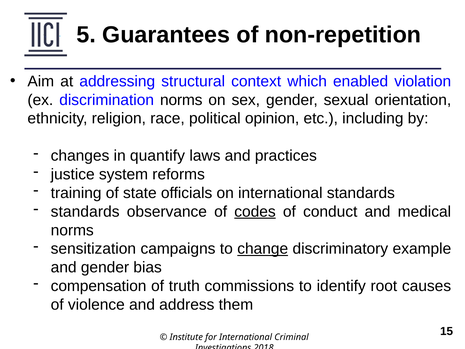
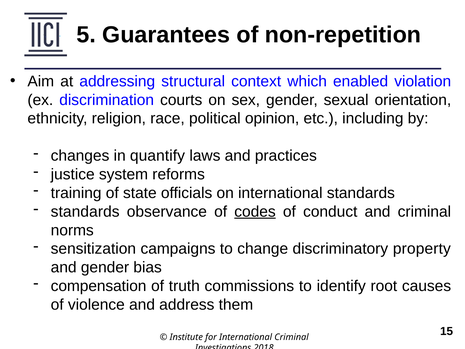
discrimination norms: norms -> courts
and medical: medical -> criminal
change underline: present -> none
example: example -> property
